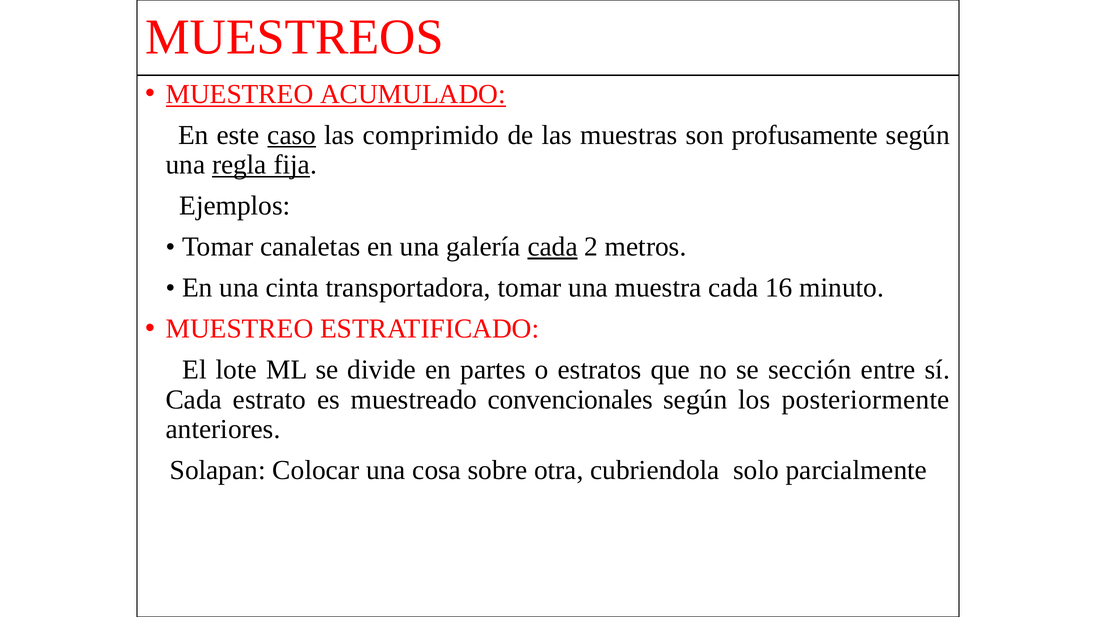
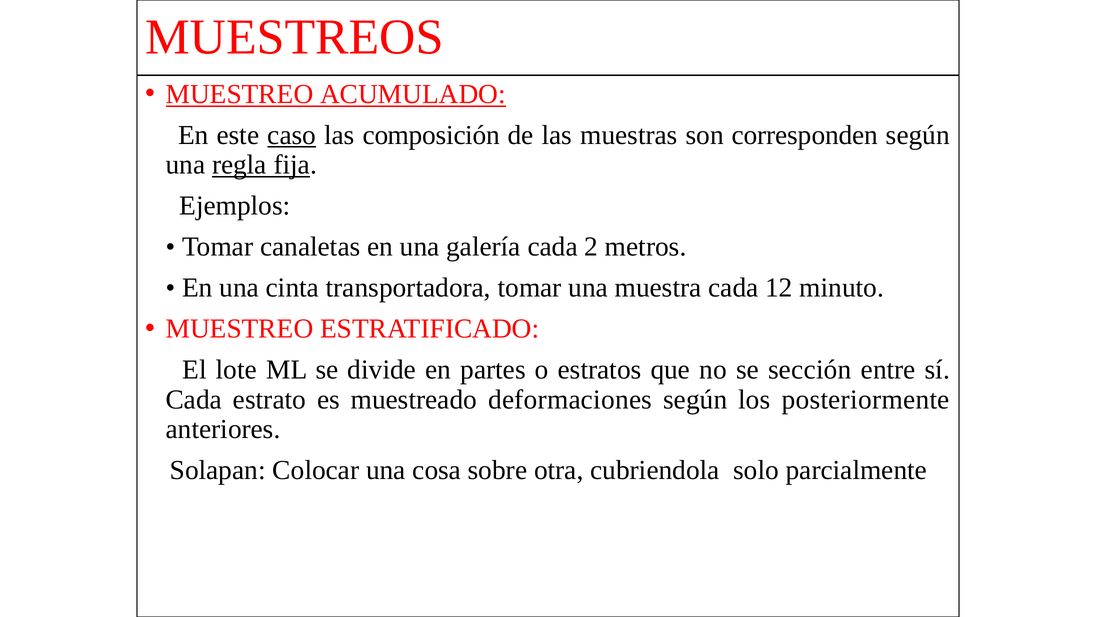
comprimido: comprimido -> composición
profusamente: profusamente -> corresponden
cada at (553, 247) underline: present -> none
16: 16 -> 12
convencionales: convencionales -> deformaciones
